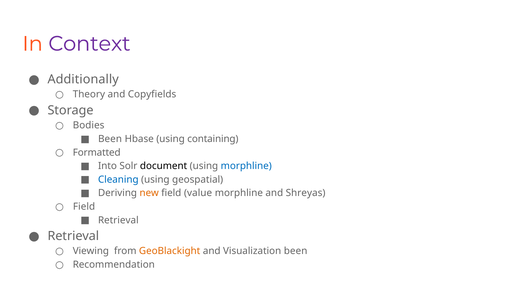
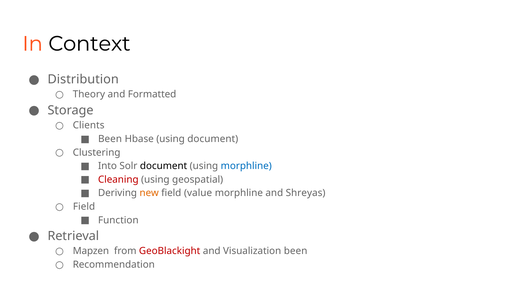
Context colour: purple -> black
Additionally: Additionally -> Distribution
Copyfields: Copyfields -> Formatted
Bodies: Bodies -> Clients
using containing: containing -> document
Formatted: Formatted -> Clustering
Cleaning colour: blue -> red
Retrieval at (118, 220): Retrieval -> Function
Viewing: Viewing -> Mapzen
GeoBlackight colour: orange -> red
